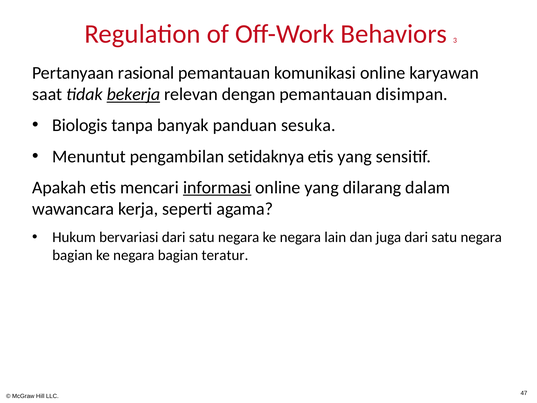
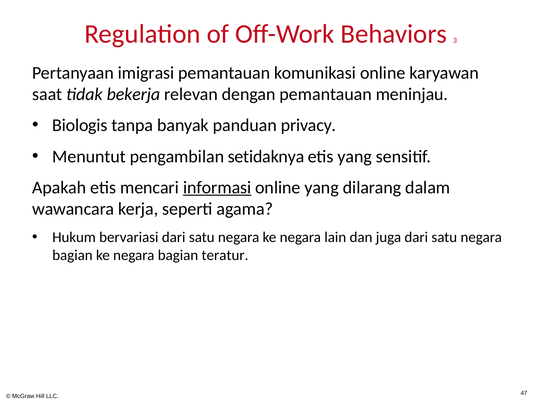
rasional: rasional -> imigrasi
bekerja underline: present -> none
disimpan: disimpan -> meninjau
sesuka: sesuka -> privacy
